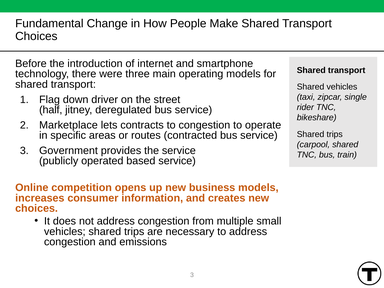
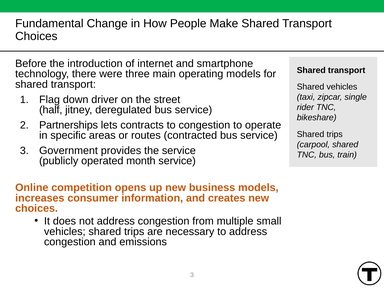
Marketplace: Marketplace -> Partnerships
based: based -> month
